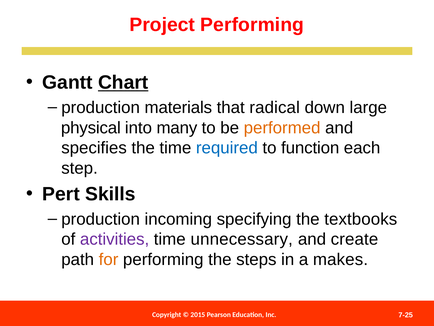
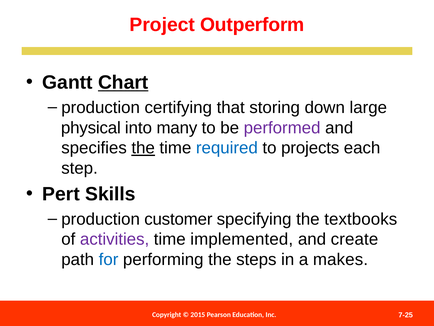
Project Performing: Performing -> Outperform
materials: materials -> certifying
radical: radical -> storing
performed colour: orange -> purple
the at (143, 148) underline: none -> present
function: function -> projects
incoming: incoming -> customer
unnecessary: unnecessary -> implemented
for colour: orange -> blue
